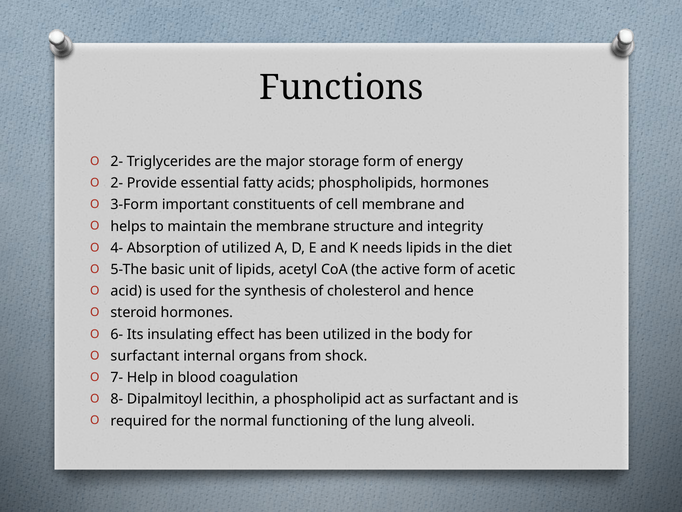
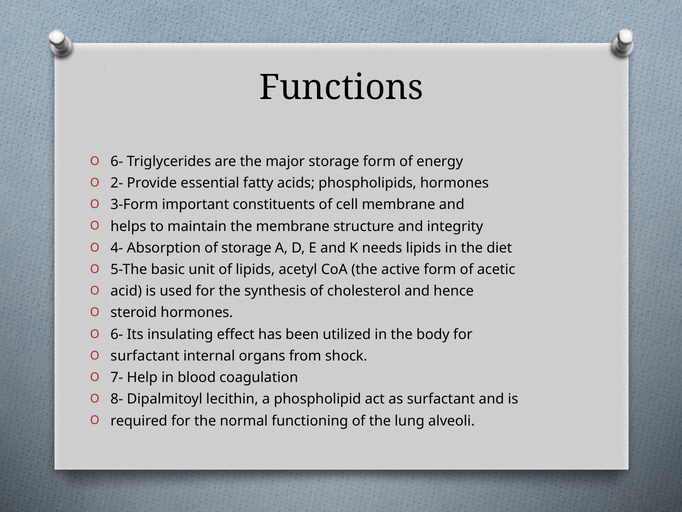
2- at (117, 161): 2- -> 6-
of utilized: utilized -> storage
